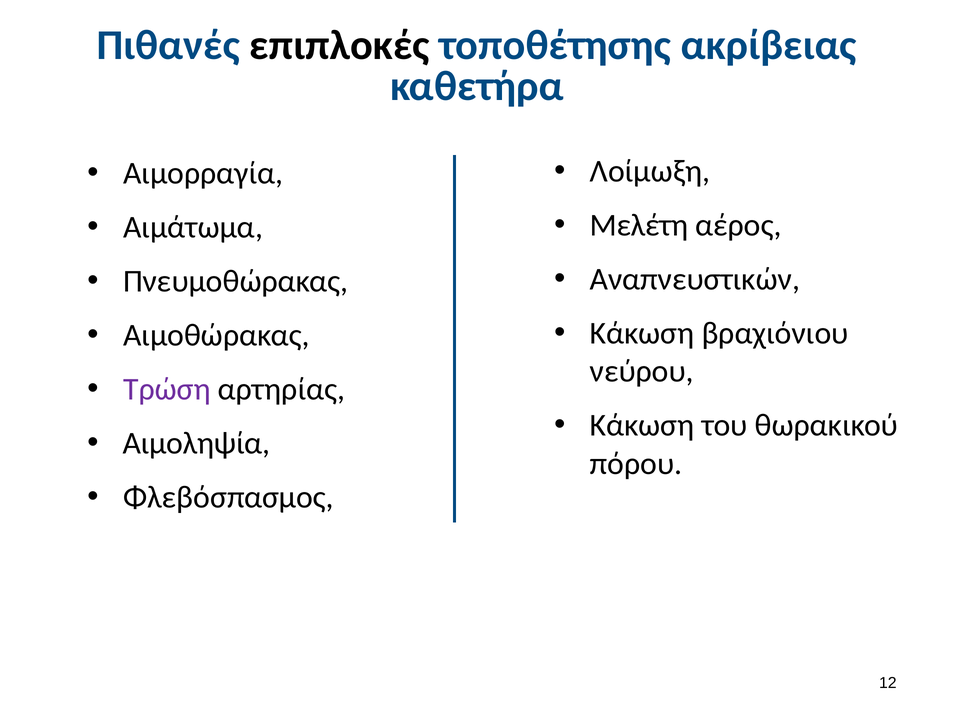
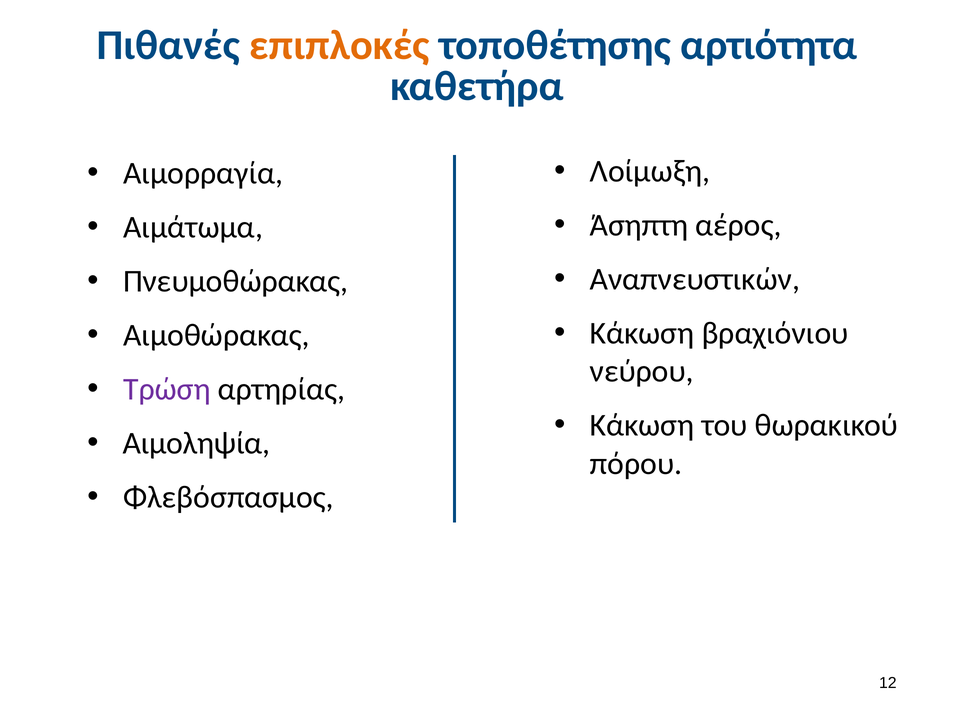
επιπλοκές colour: black -> orange
ακρίβειας: ακρίβειας -> αρτιότητα
Μελέτη: Μελέτη -> Άσηπτη
